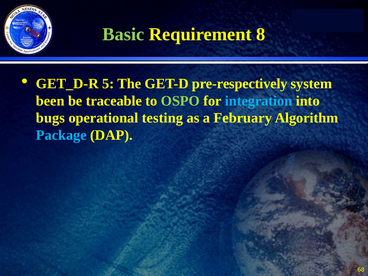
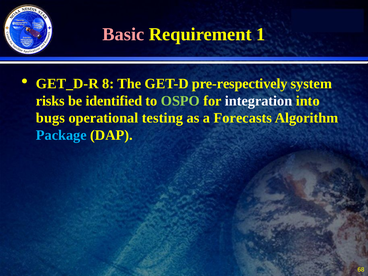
Basic colour: light green -> pink
8: 8 -> 1
5: 5 -> 8
been: been -> risks
traceable: traceable -> identified
integration colour: light blue -> white
February: February -> Forecasts
